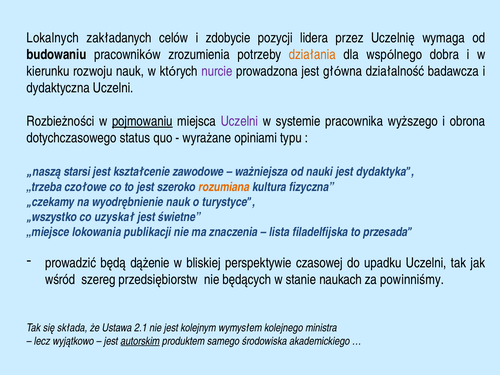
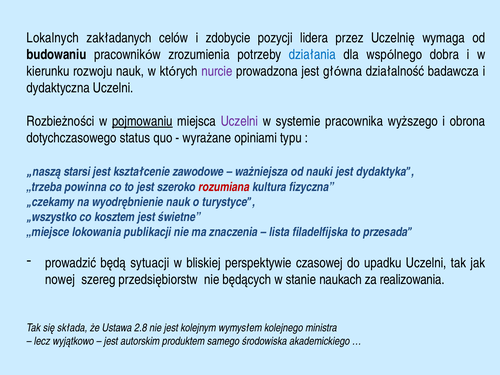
działania colour: orange -> blue
czołowe: czołowe -> powinna
rozumiana colour: orange -> red
uzyskał: uzyskał -> kosztem
dążenie: dążenie -> sytuacji
wśród: wśród -> nowej
powinniśmy: powinniśmy -> realizowania
2.1: 2.1 -> 2.8
autorskim underline: present -> none
